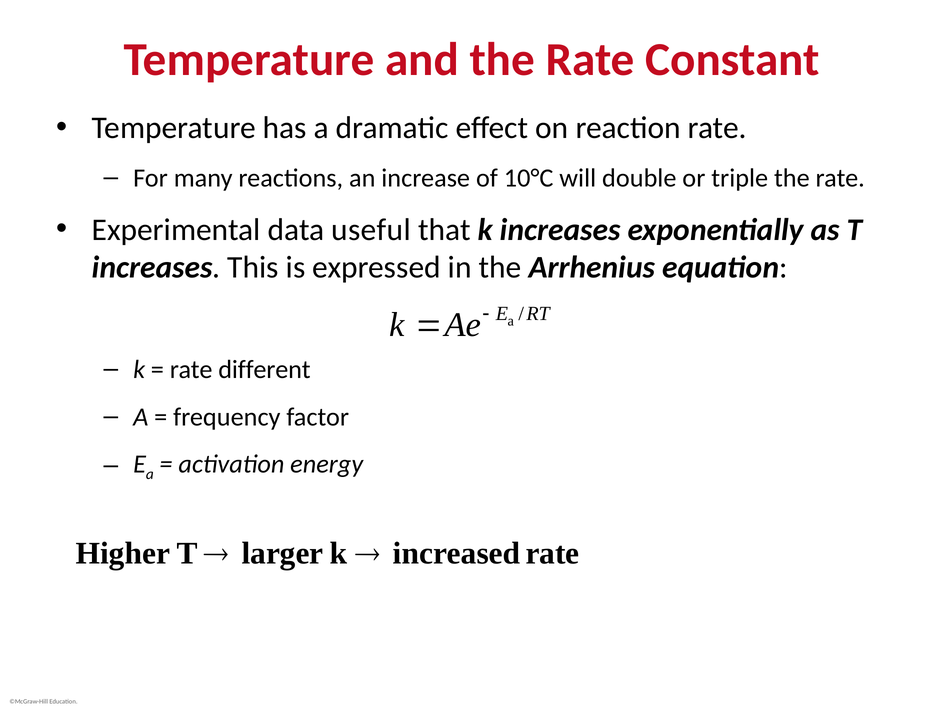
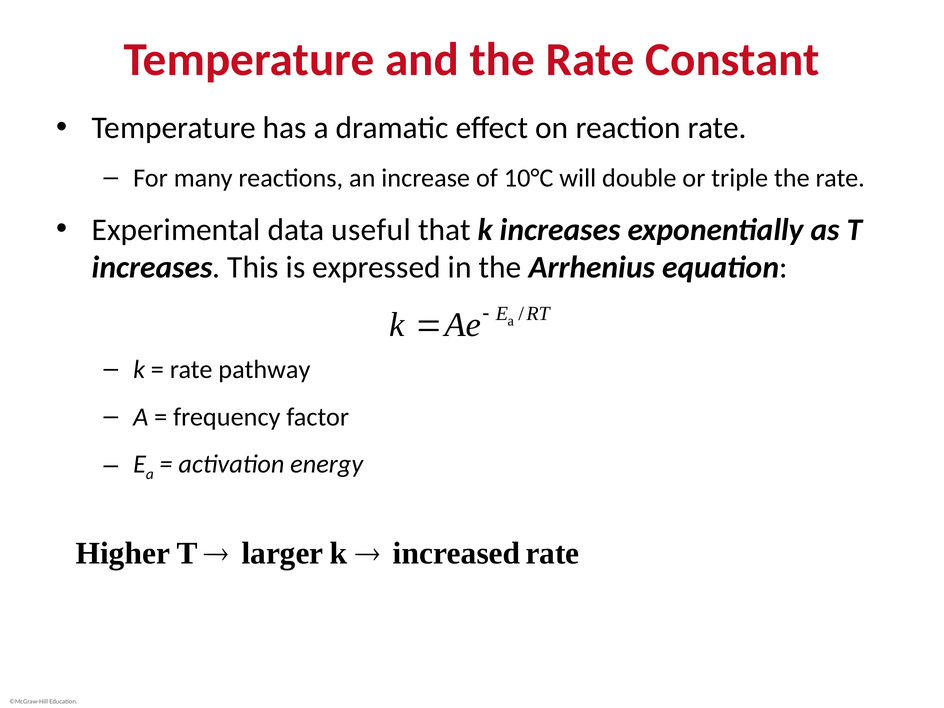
different: different -> pathway
